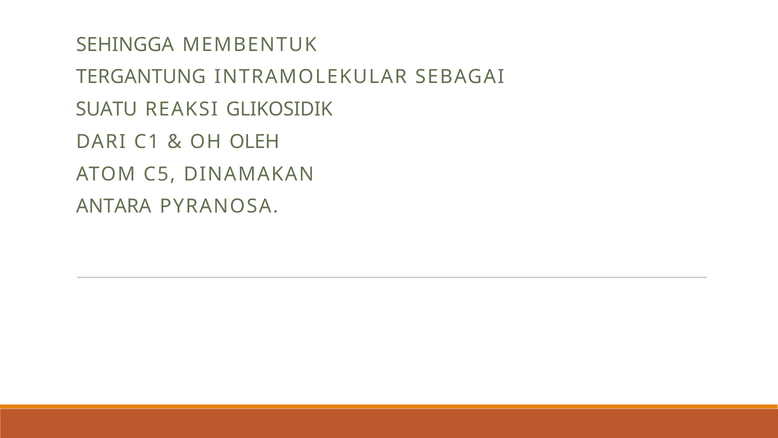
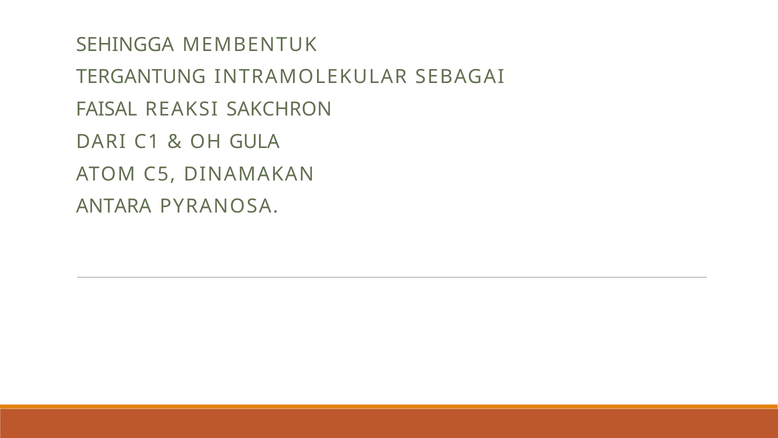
SUATU: SUATU -> FAISAL
GLIKOSIDIK: GLIKOSIDIK -> SAKCHRON
OLEH: OLEH -> GULA
